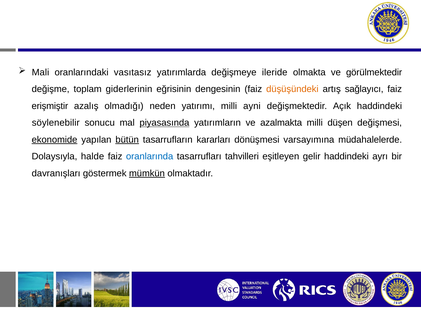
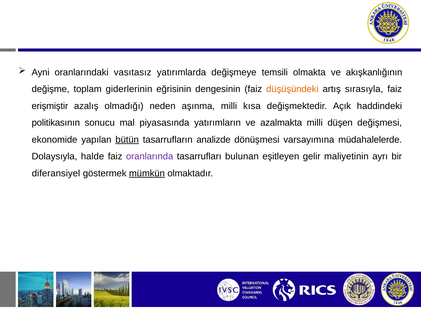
Mali: Mali -> Ayni
ileride: ileride -> temsili
görülmektedir: görülmektedir -> akışkanlığının
sağlayıcı: sağlayıcı -> sırasıyla
yatırımı: yatırımı -> aşınma
ayni: ayni -> kısa
söylenebilir: söylenebilir -> politikasının
piyasasında underline: present -> none
ekonomide underline: present -> none
kararları: kararları -> analizde
oranlarında colour: blue -> purple
tahvilleri: tahvilleri -> bulunan
gelir haddindeki: haddindeki -> maliyetinin
davranışları: davranışları -> diferansiyel
